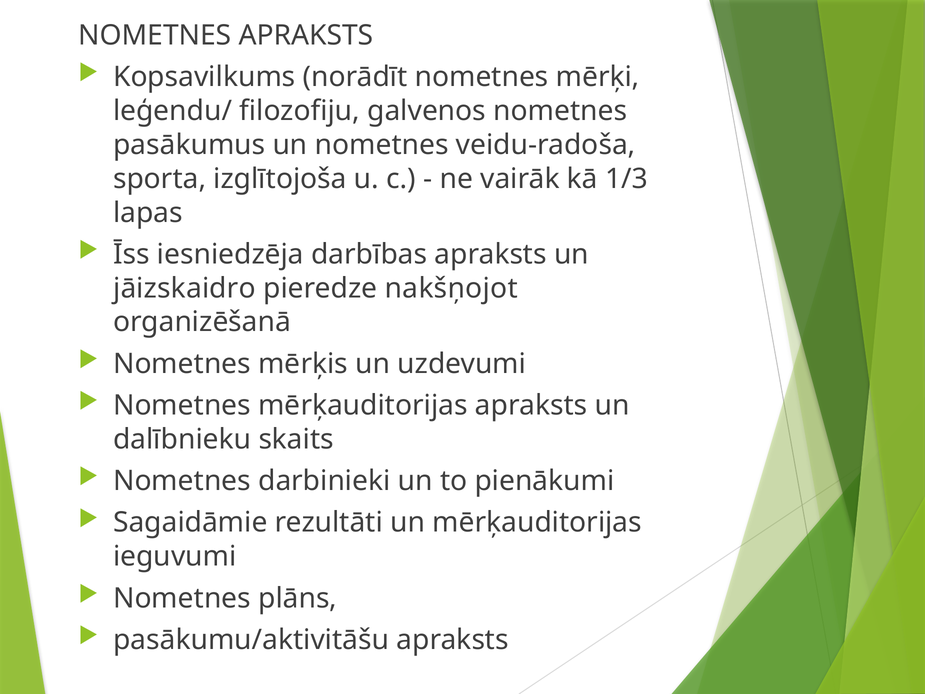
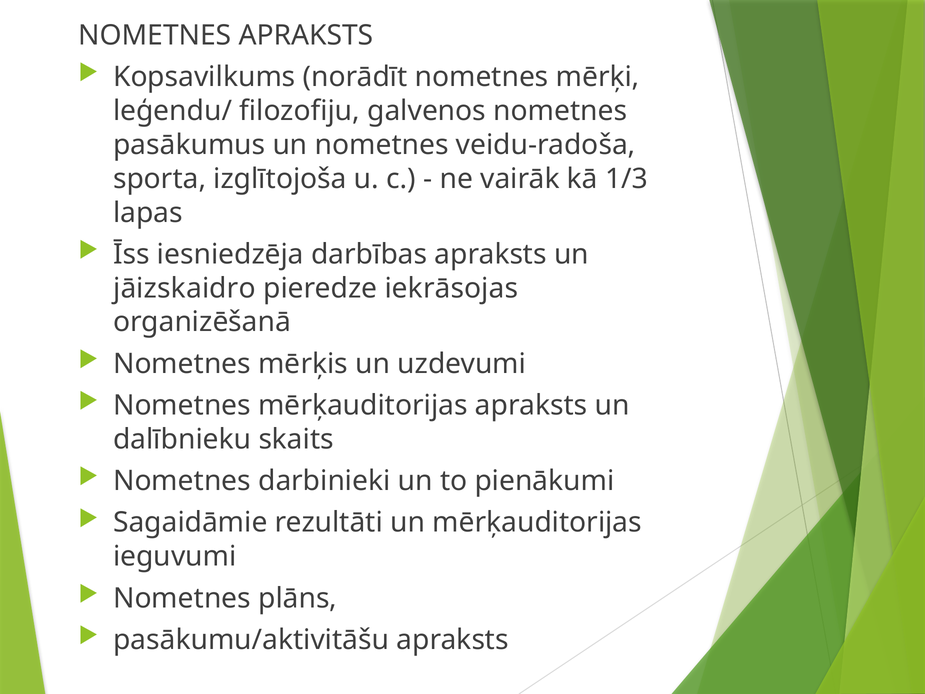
nakšņojot: nakšņojot -> iekrāsojas
